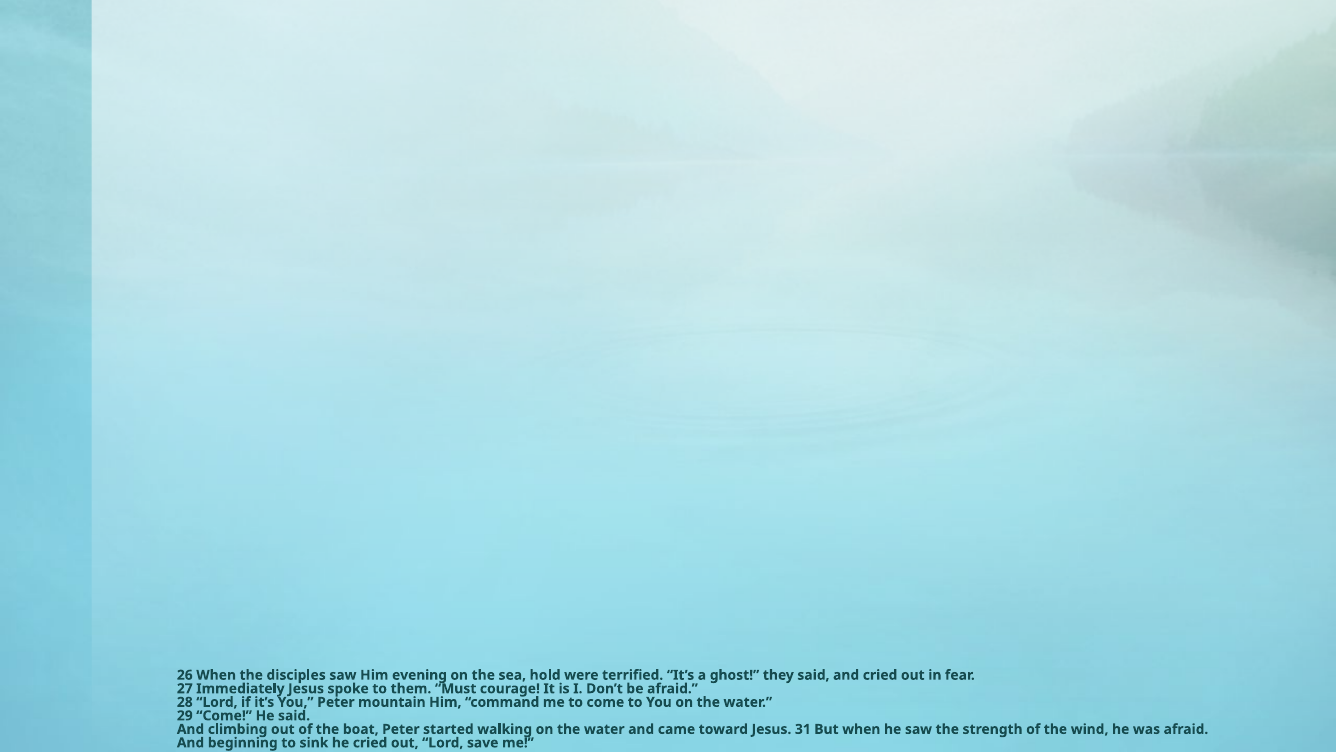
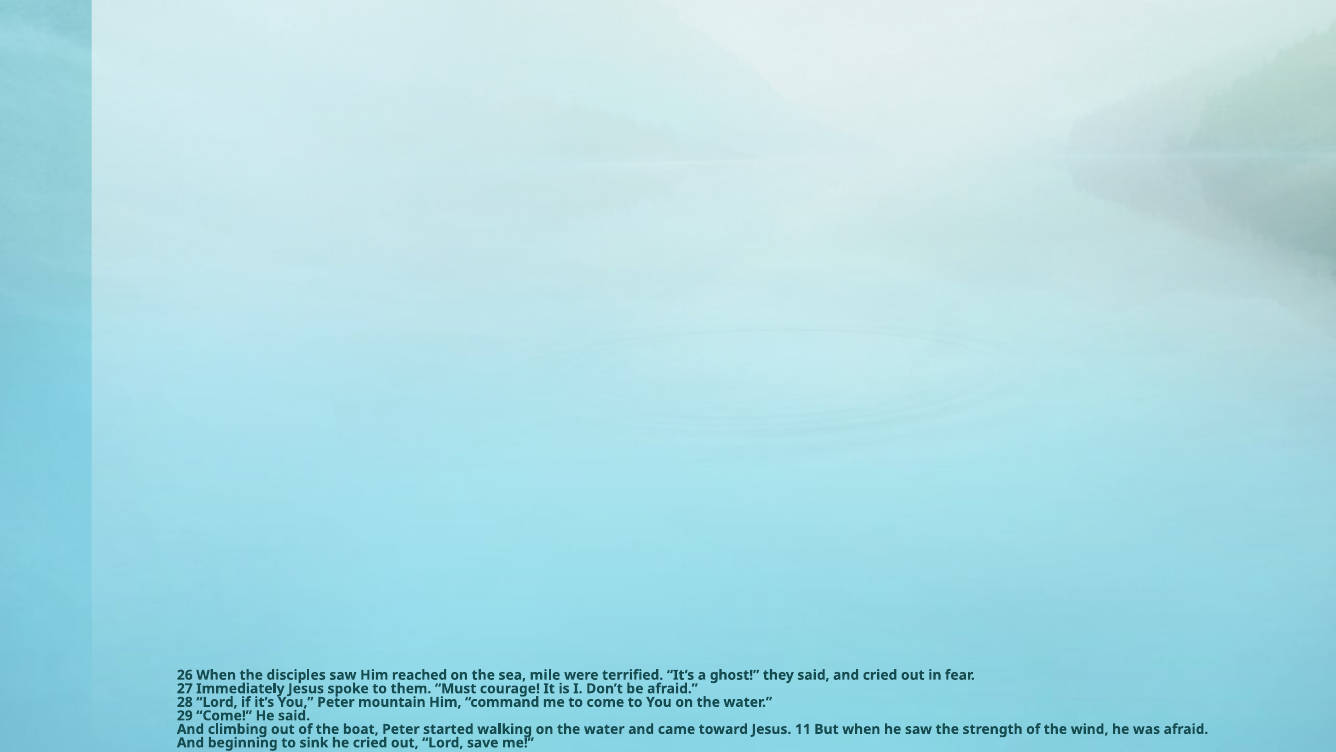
evening: evening -> reached
hold: hold -> mile
31: 31 -> 11
